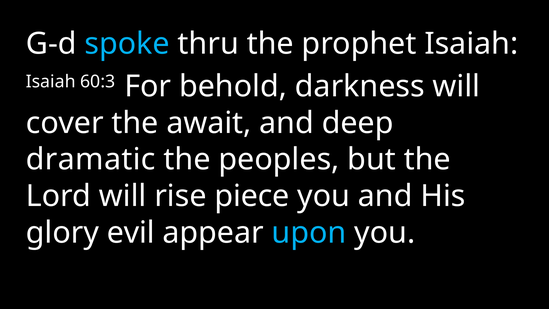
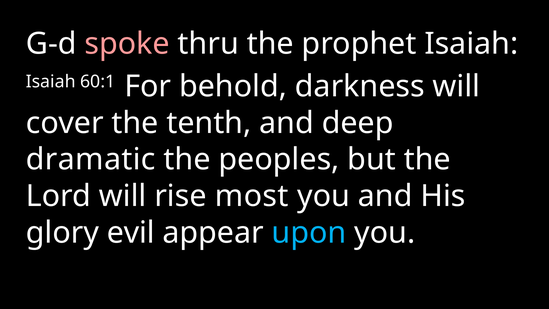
spoke colour: light blue -> pink
60:3: 60:3 -> 60:1
await: await -> tenth
piece: piece -> most
